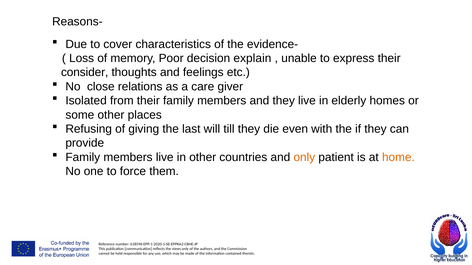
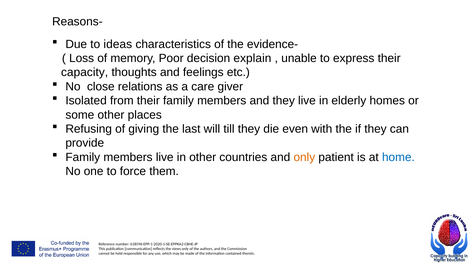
cover: cover -> ideas
consider: consider -> capacity
home colour: orange -> blue
